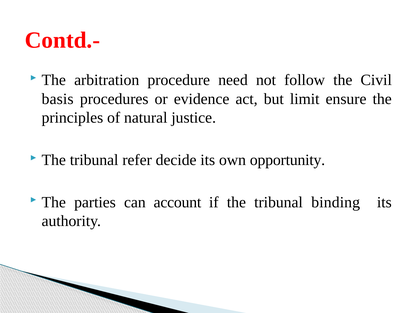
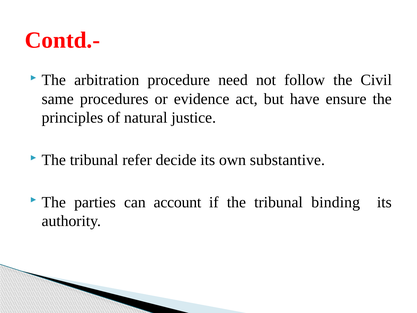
basis: basis -> same
limit: limit -> have
opportunity: opportunity -> substantive
